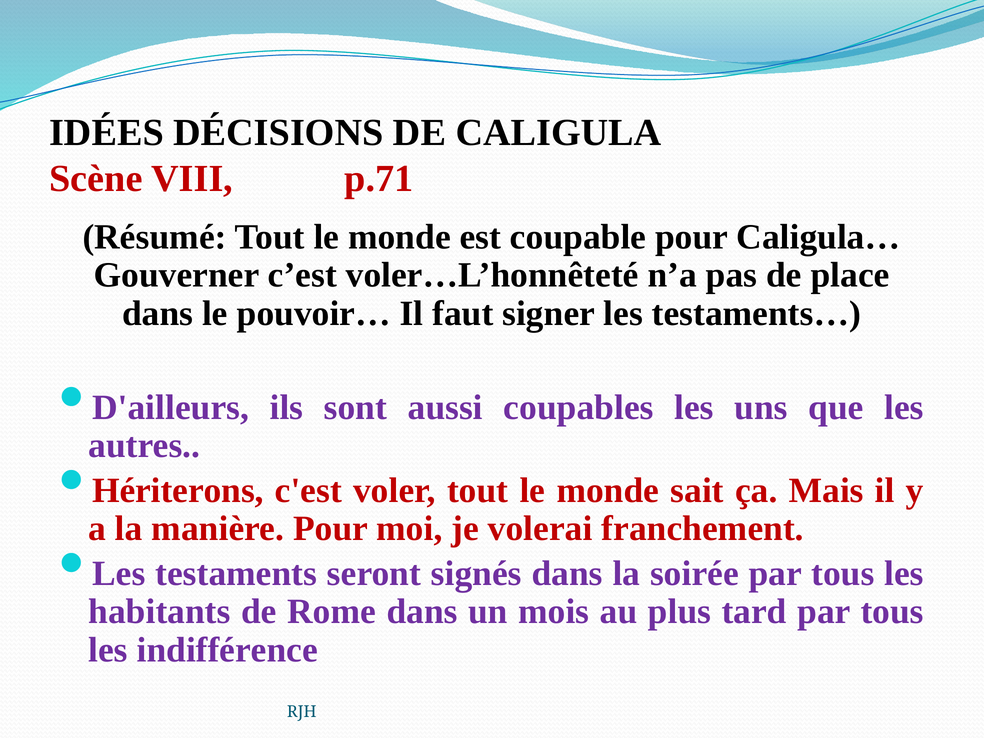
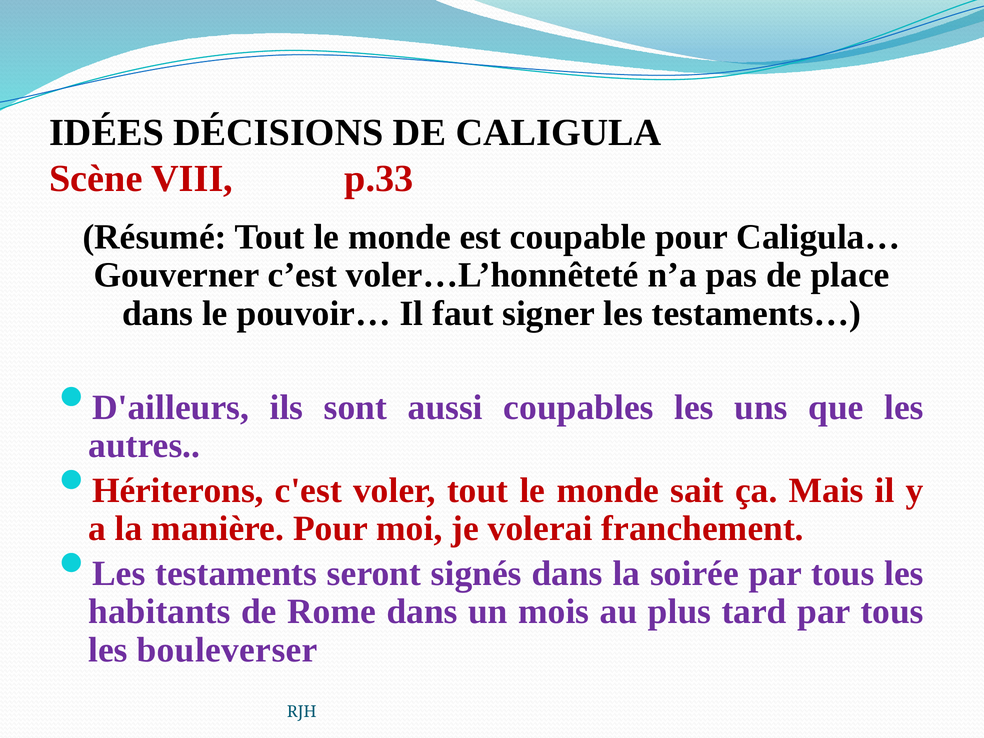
p.71: p.71 -> p.33
indifférence: indifférence -> bouleverser
